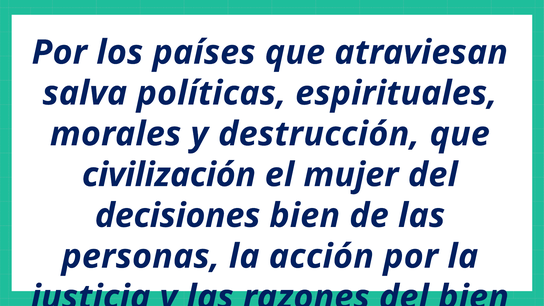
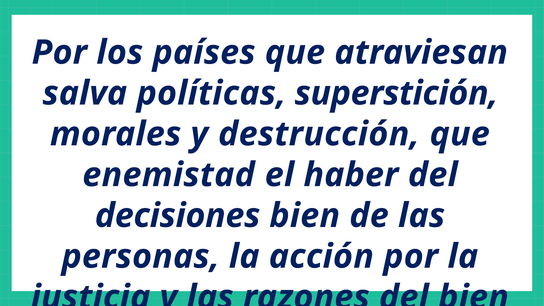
espirituales: espirituales -> superstición
civilización: civilización -> enemistad
mujer: mujer -> haber
